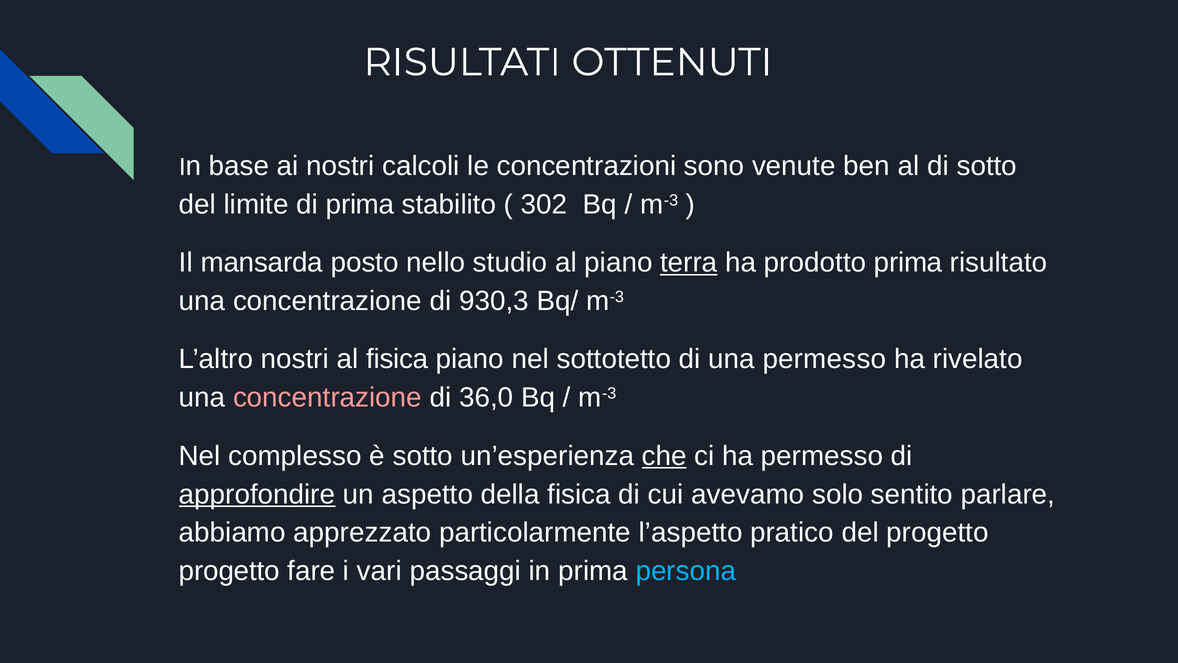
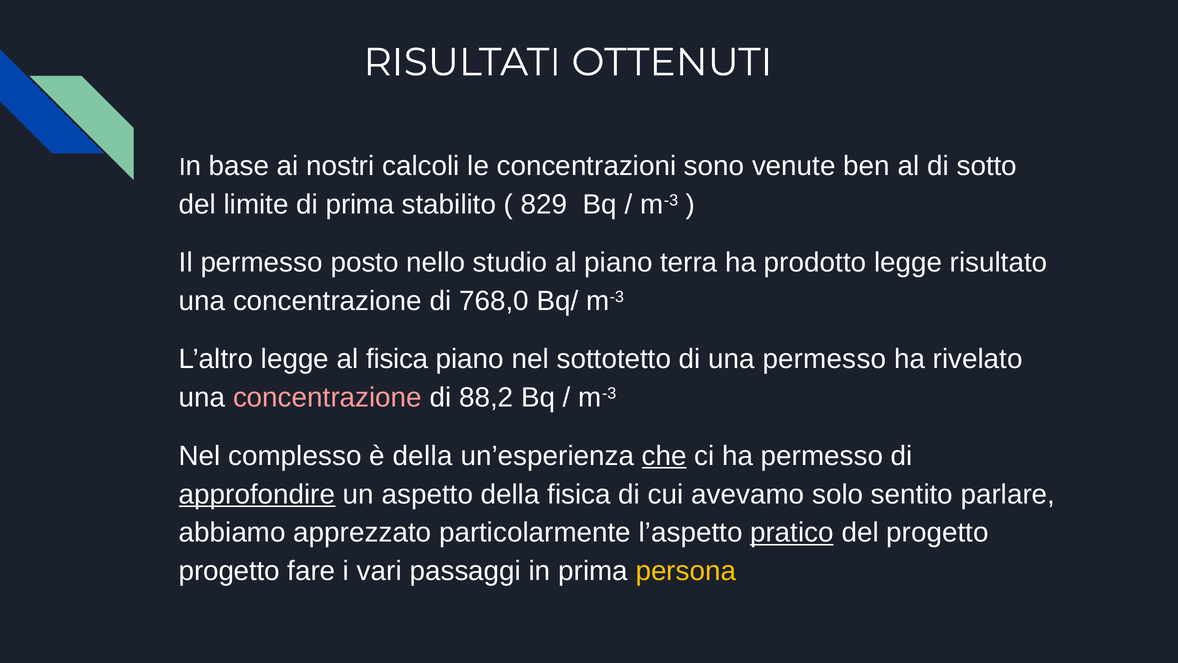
302: 302 -> 829
Il mansarda: mansarda -> permesso
terra underline: present -> none
prodotto prima: prima -> legge
930,3: 930,3 -> 768,0
L’altro nostri: nostri -> legge
36,0: 36,0 -> 88,2
è sotto: sotto -> della
pratico underline: none -> present
persona colour: light blue -> yellow
